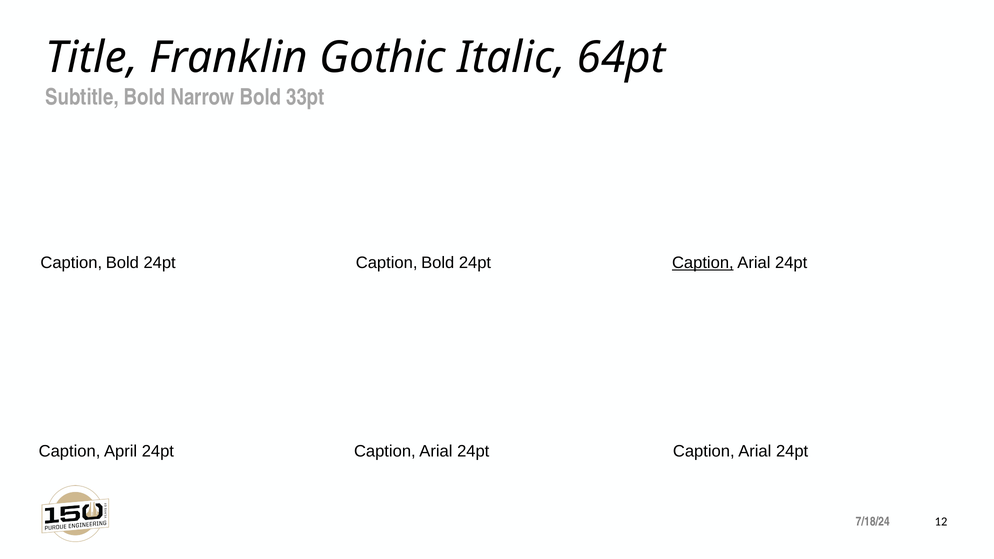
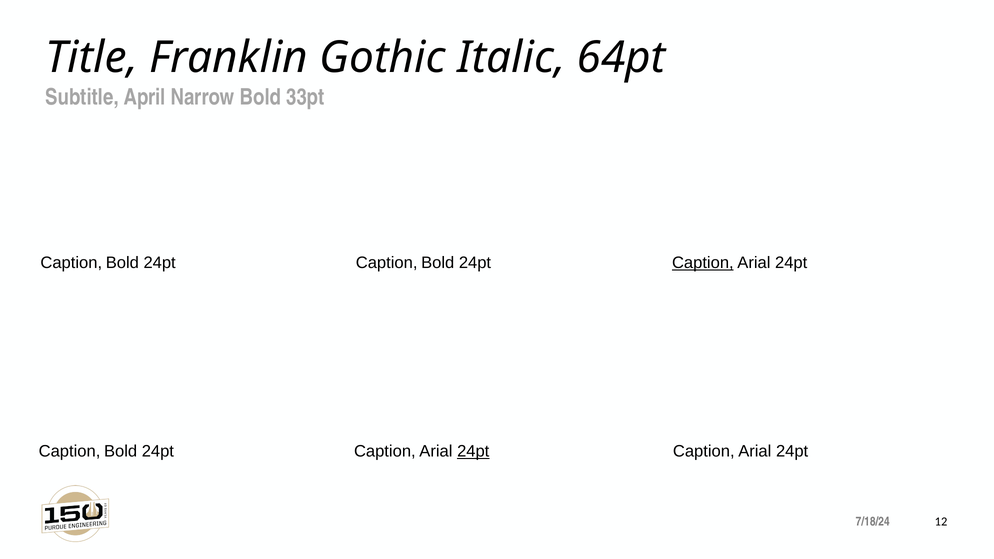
Subtitle Bold: Bold -> April
April at (121, 451): April -> Bold
24pt at (473, 451) underline: none -> present
